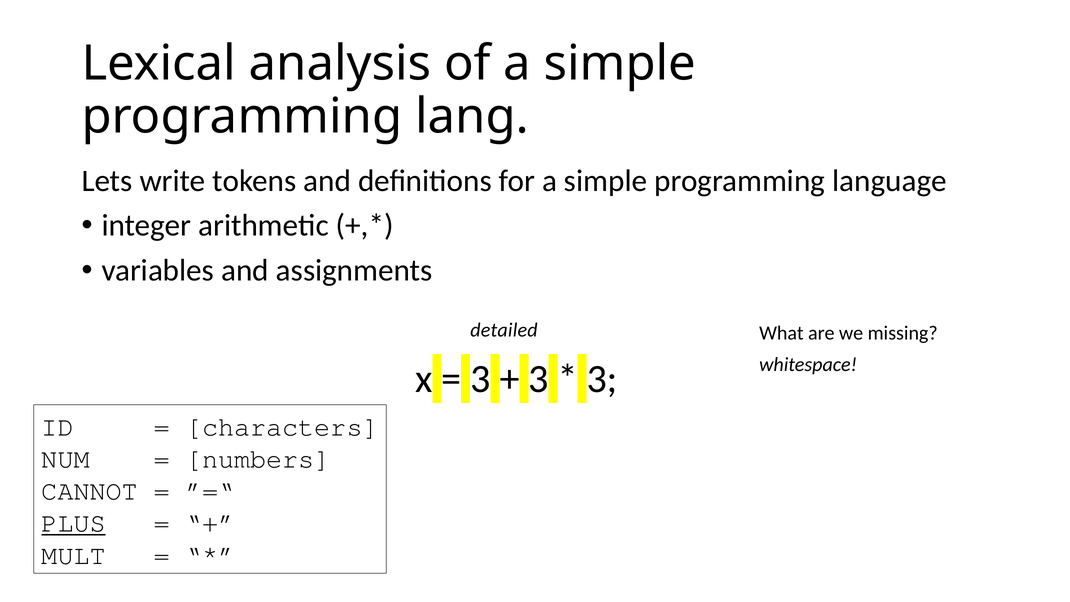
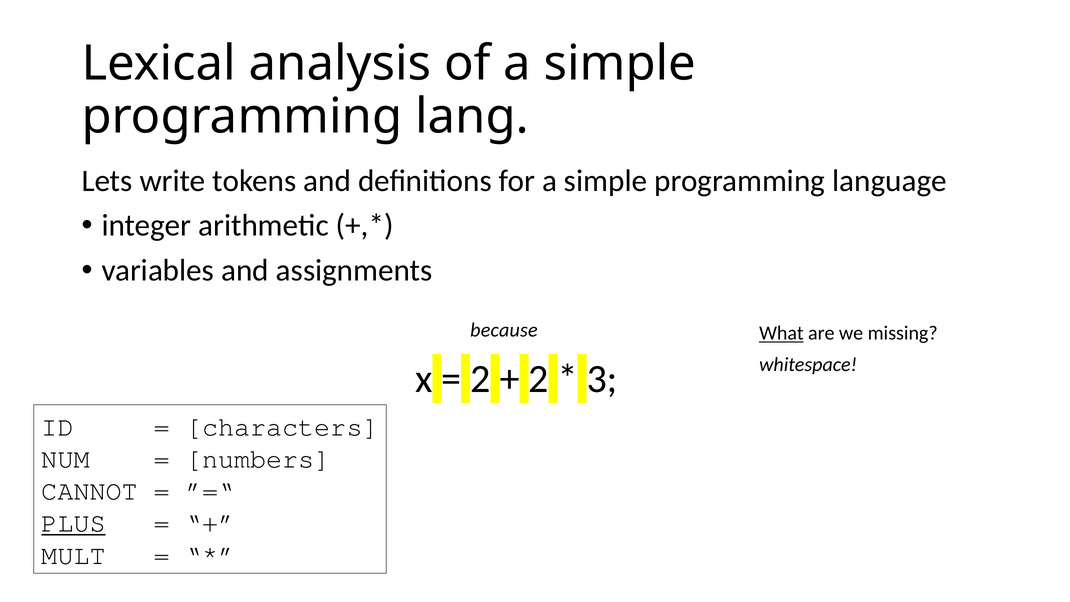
detailed: detailed -> because
What underline: none -> present
3 at (480, 379): 3 -> 2
3 at (539, 379): 3 -> 2
